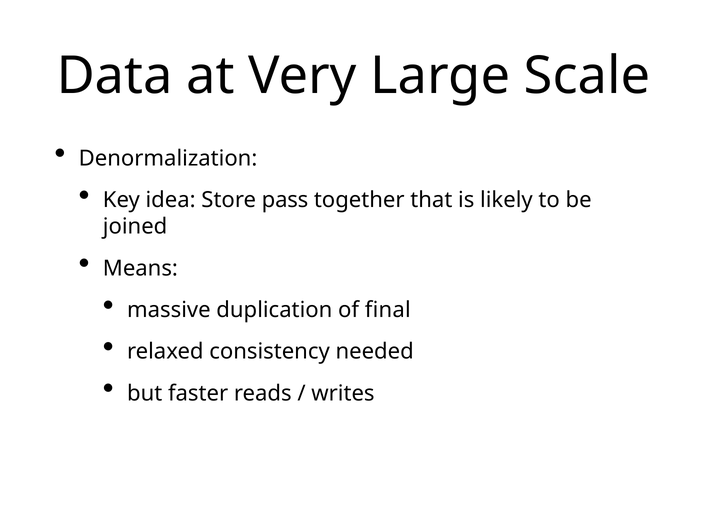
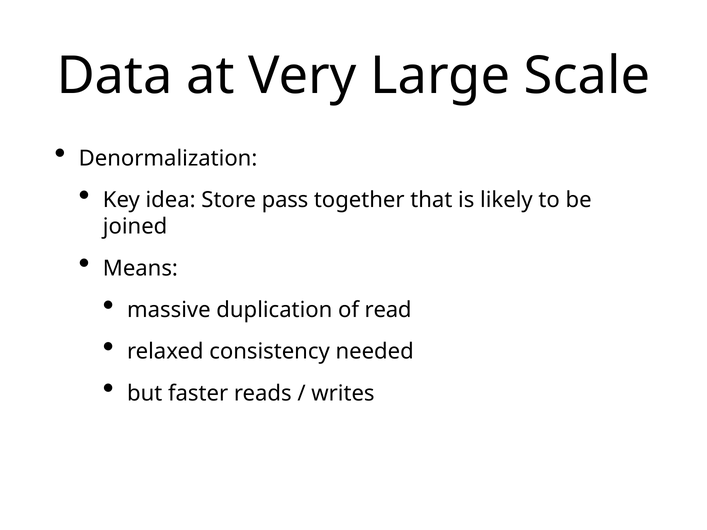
final: final -> read
